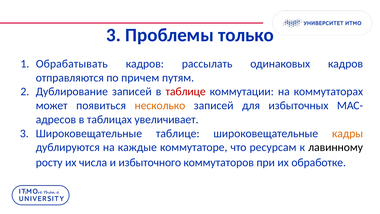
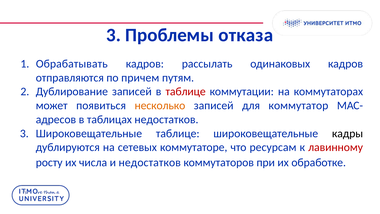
только: только -> отказа
избыточных: избыточных -> коммутатор
таблицах увеличивает: увеличивает -> недостатков
кадры colour: orange -> black
каждые: каждые -> сетевых
лавинному colour: black -> red
и избыточного: избыточного -> недостатков
